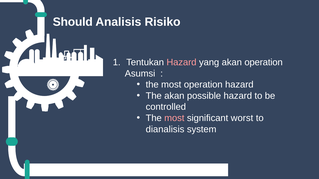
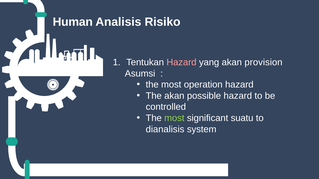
Should: Should -> Human
akan operation: operation -> provision
most at (174, 118) colour: pink -> light green
worst: worst -> suatu
